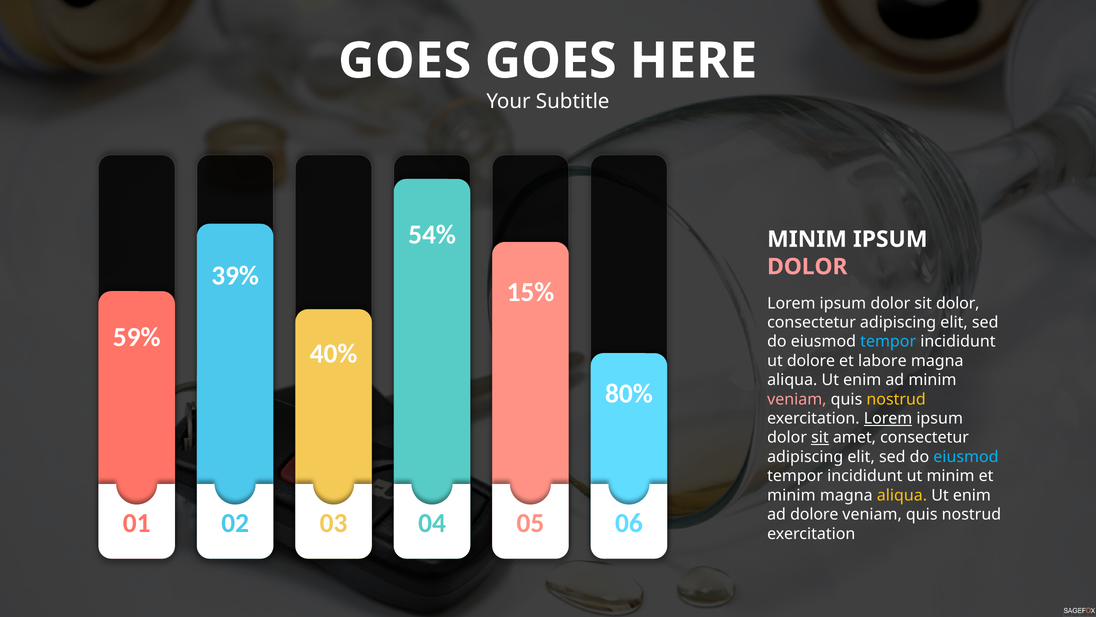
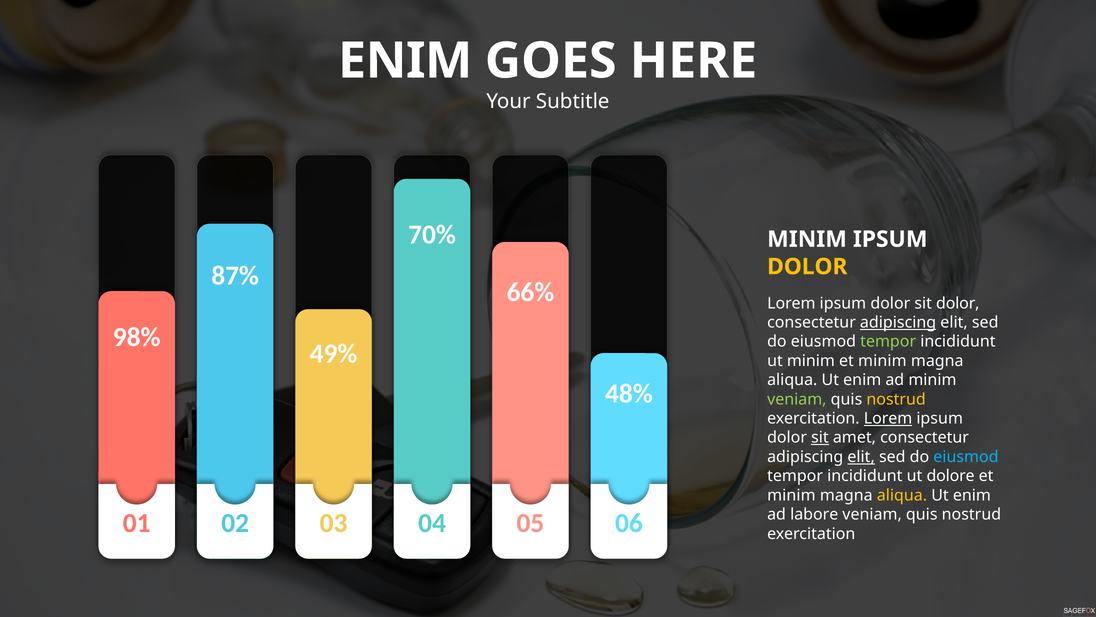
GOES at (405, 61): GOES -> ENIM
54%: 54% -> 70%
DOLOR at (807, 266) colour: pink -> yellow
39%: 39% -> 87%
15%: 15% -> 66%
adipiscing at (898, 322) underline: none -> present
59%: 59% -> 98%
tempor at (888, 341) colour: light blue -> light green
40%: 40% -> 49%
ut dolore: dolore -> minim
labore at (882, 361): labore -> minim
80%: 80% -> 48%
veniam at (797, 399) colour: pink -> light green
elit at (861, 457) underline: none -> present
ut minim: minim -> dolore
ad dolore: dolore -> labore
